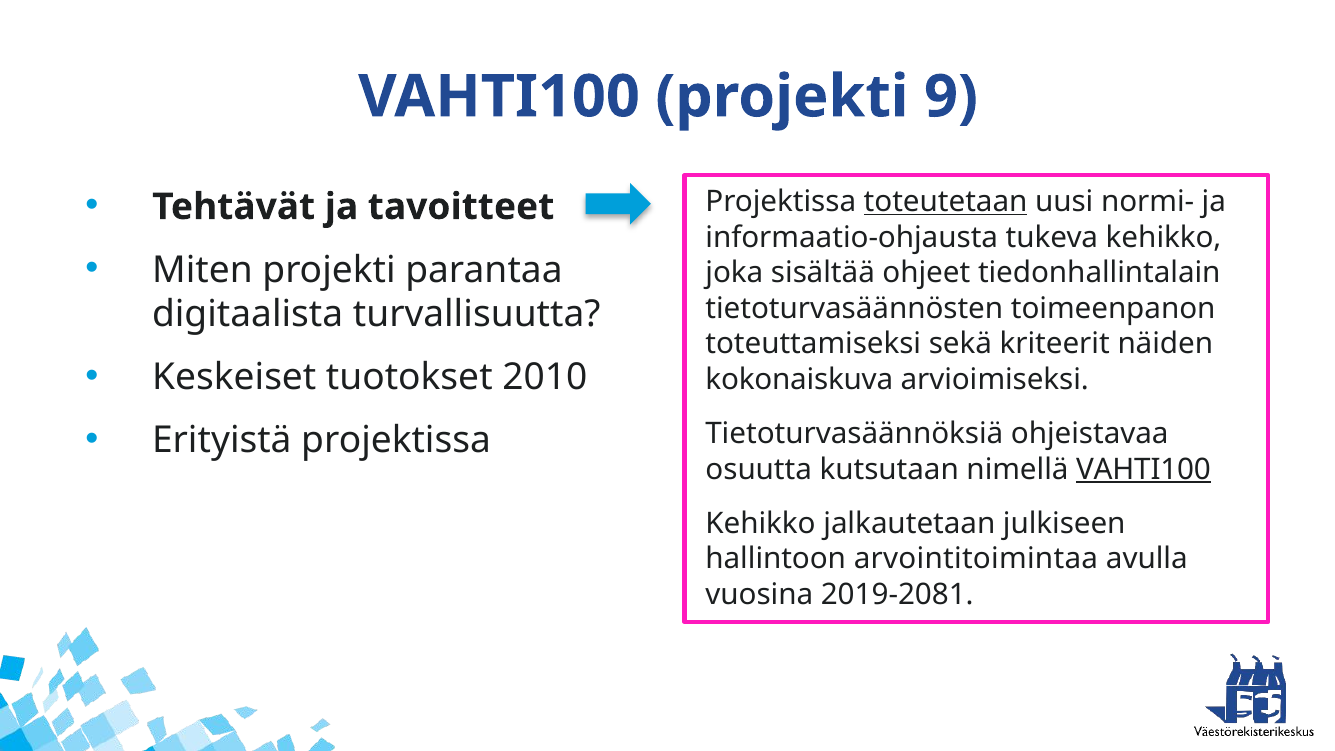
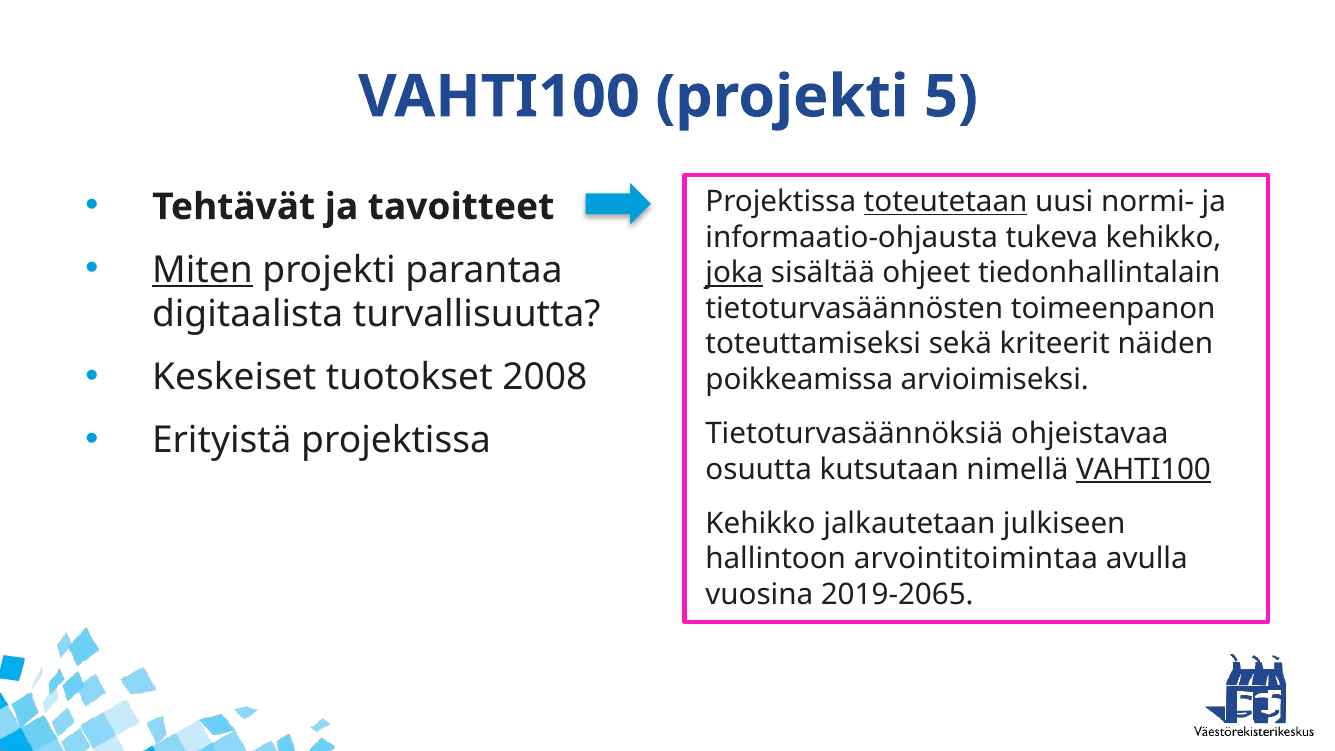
9: 9 -> 5
Miten underline: none -> present
joka underline: none -> present
2010: 2010 -> 2008
kokonaiskuva: kokonaiskuva -> poikkeamissa
2019-2081: 2019-2081 -> 2019-2065
